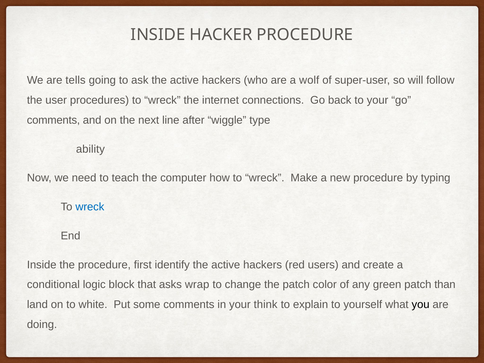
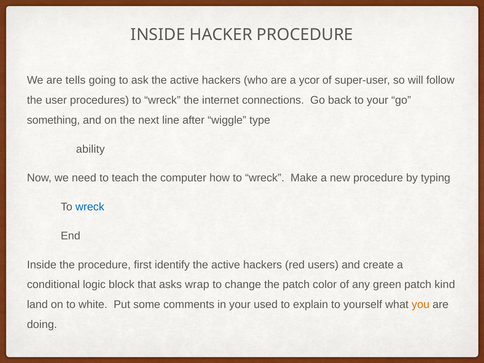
wolf: wolf -> ycor
comments at (53, 120): comments -> something
than: than -> kind
think: think -> used
you colour: black -> orange
